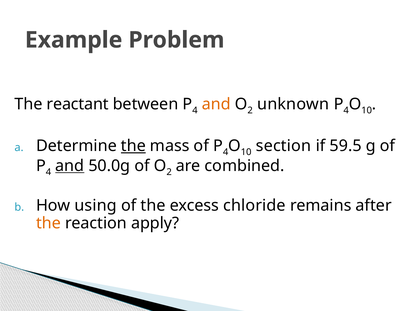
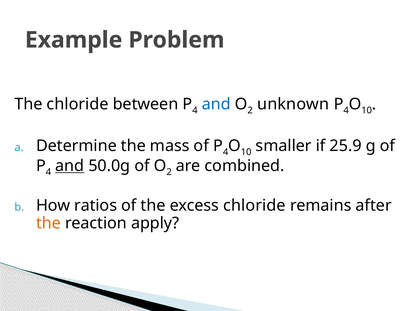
The reactant: reactant -> chloride
and at (216, 104) colour: orange -> blue
the at (133, 146) underline: present -> none
section: section -> smaller
59.5: 59.5 -> 25.9
using: using -> ratios
